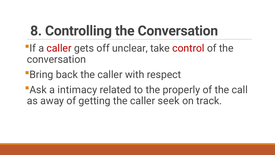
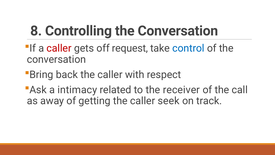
unclear: unclear -> request
control colour: red -> blue
properly: properly -> receiver
